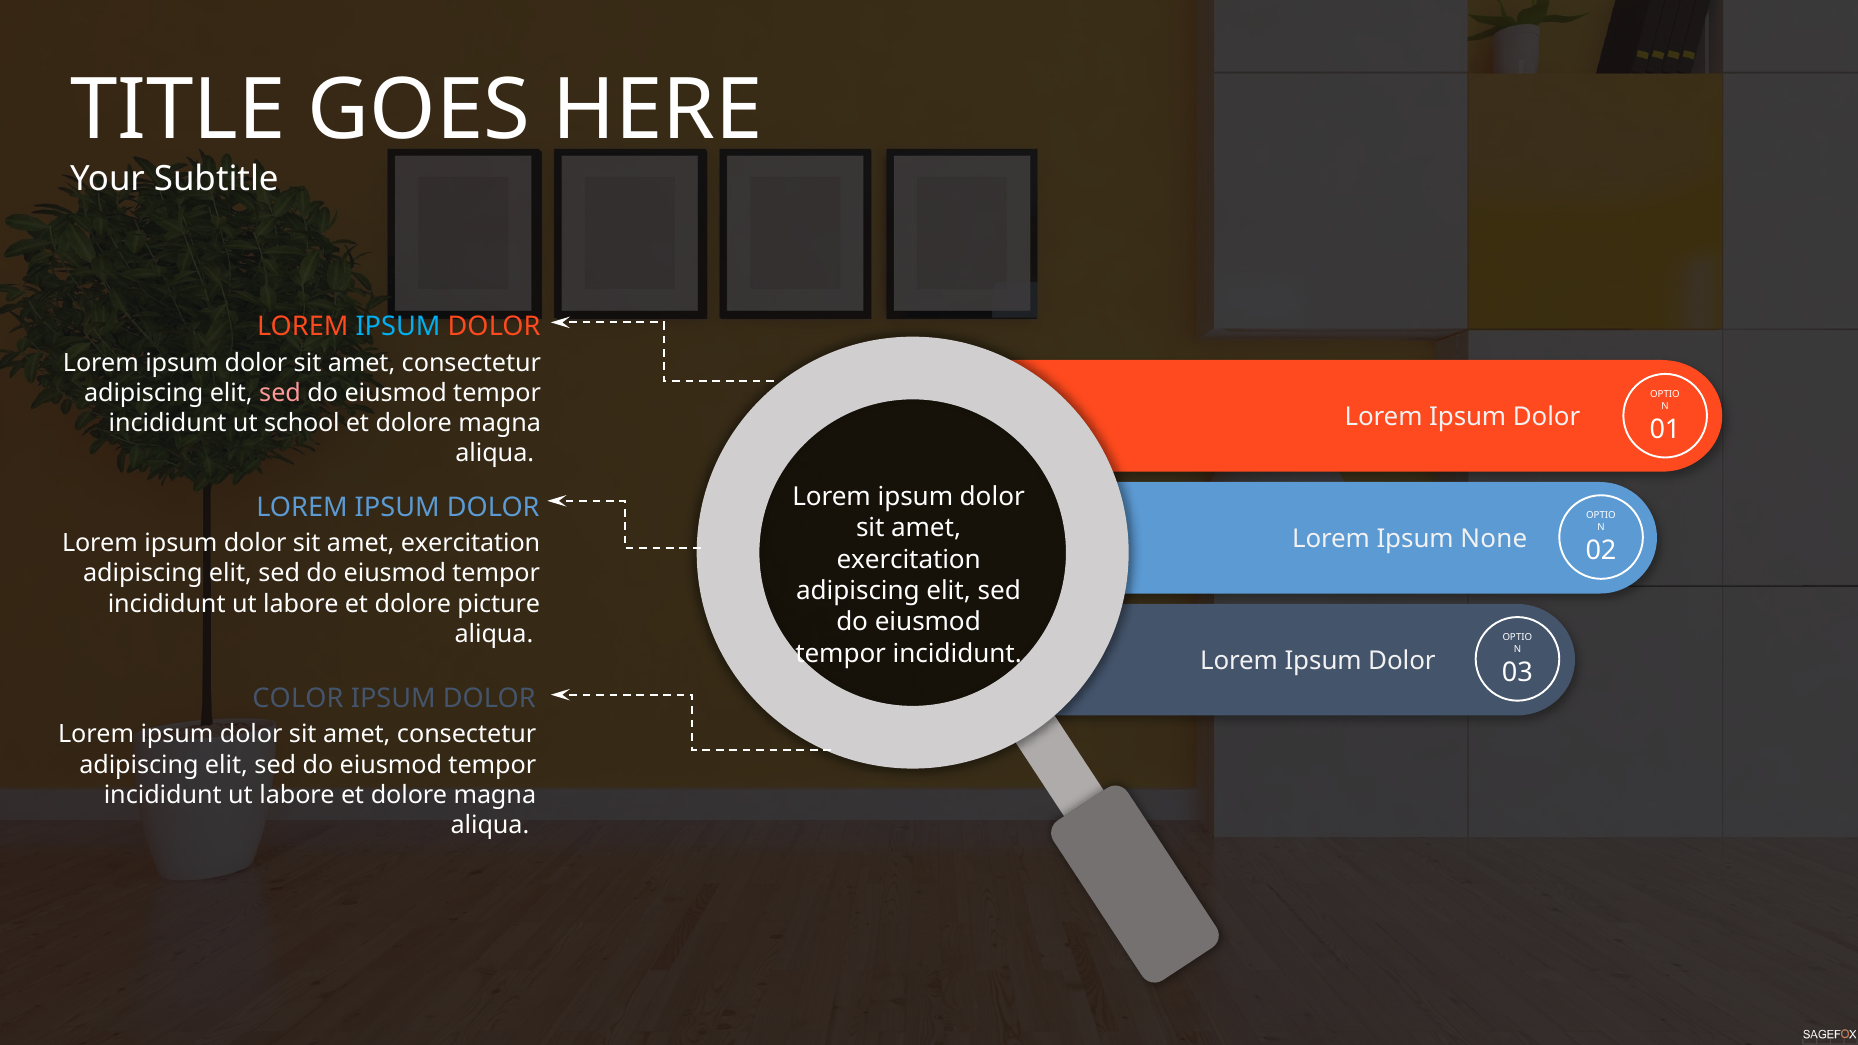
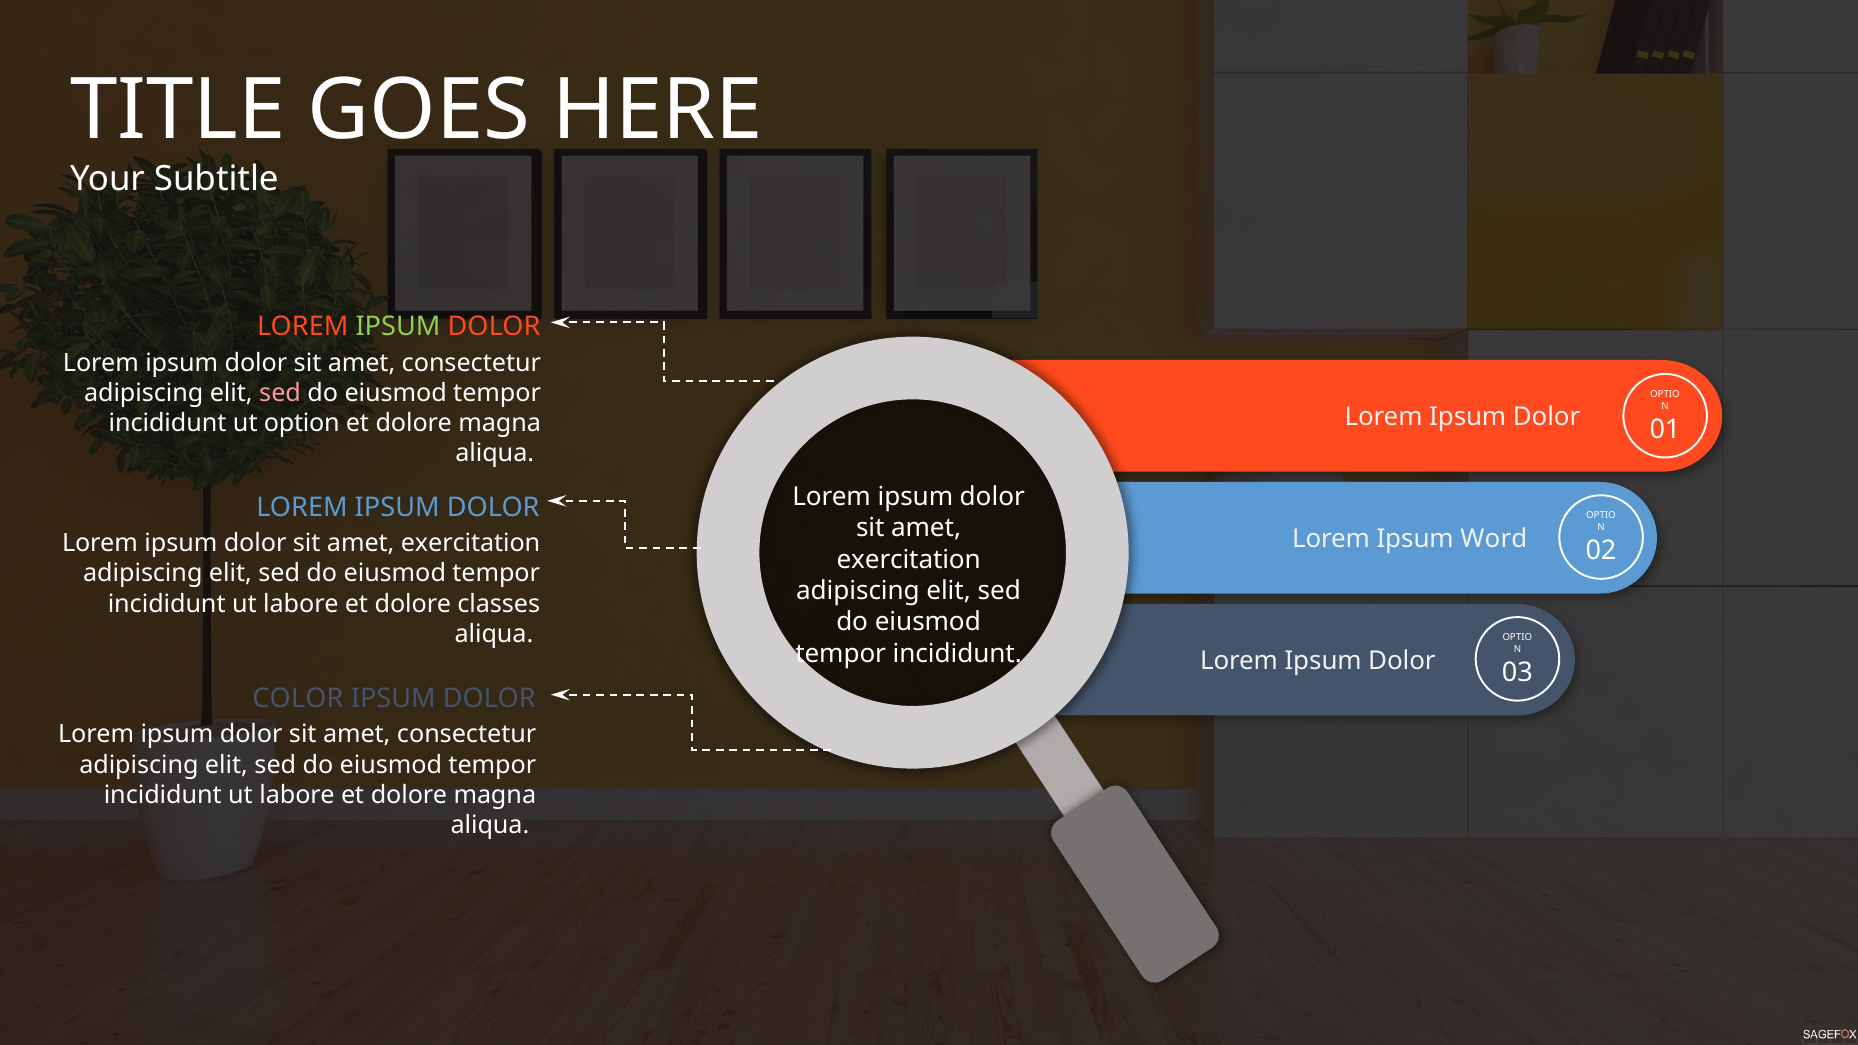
IPSUM at (398, 327) colour: light blue -> light green
school: school -> option
None: None -> Word
picture: picture -> classes
